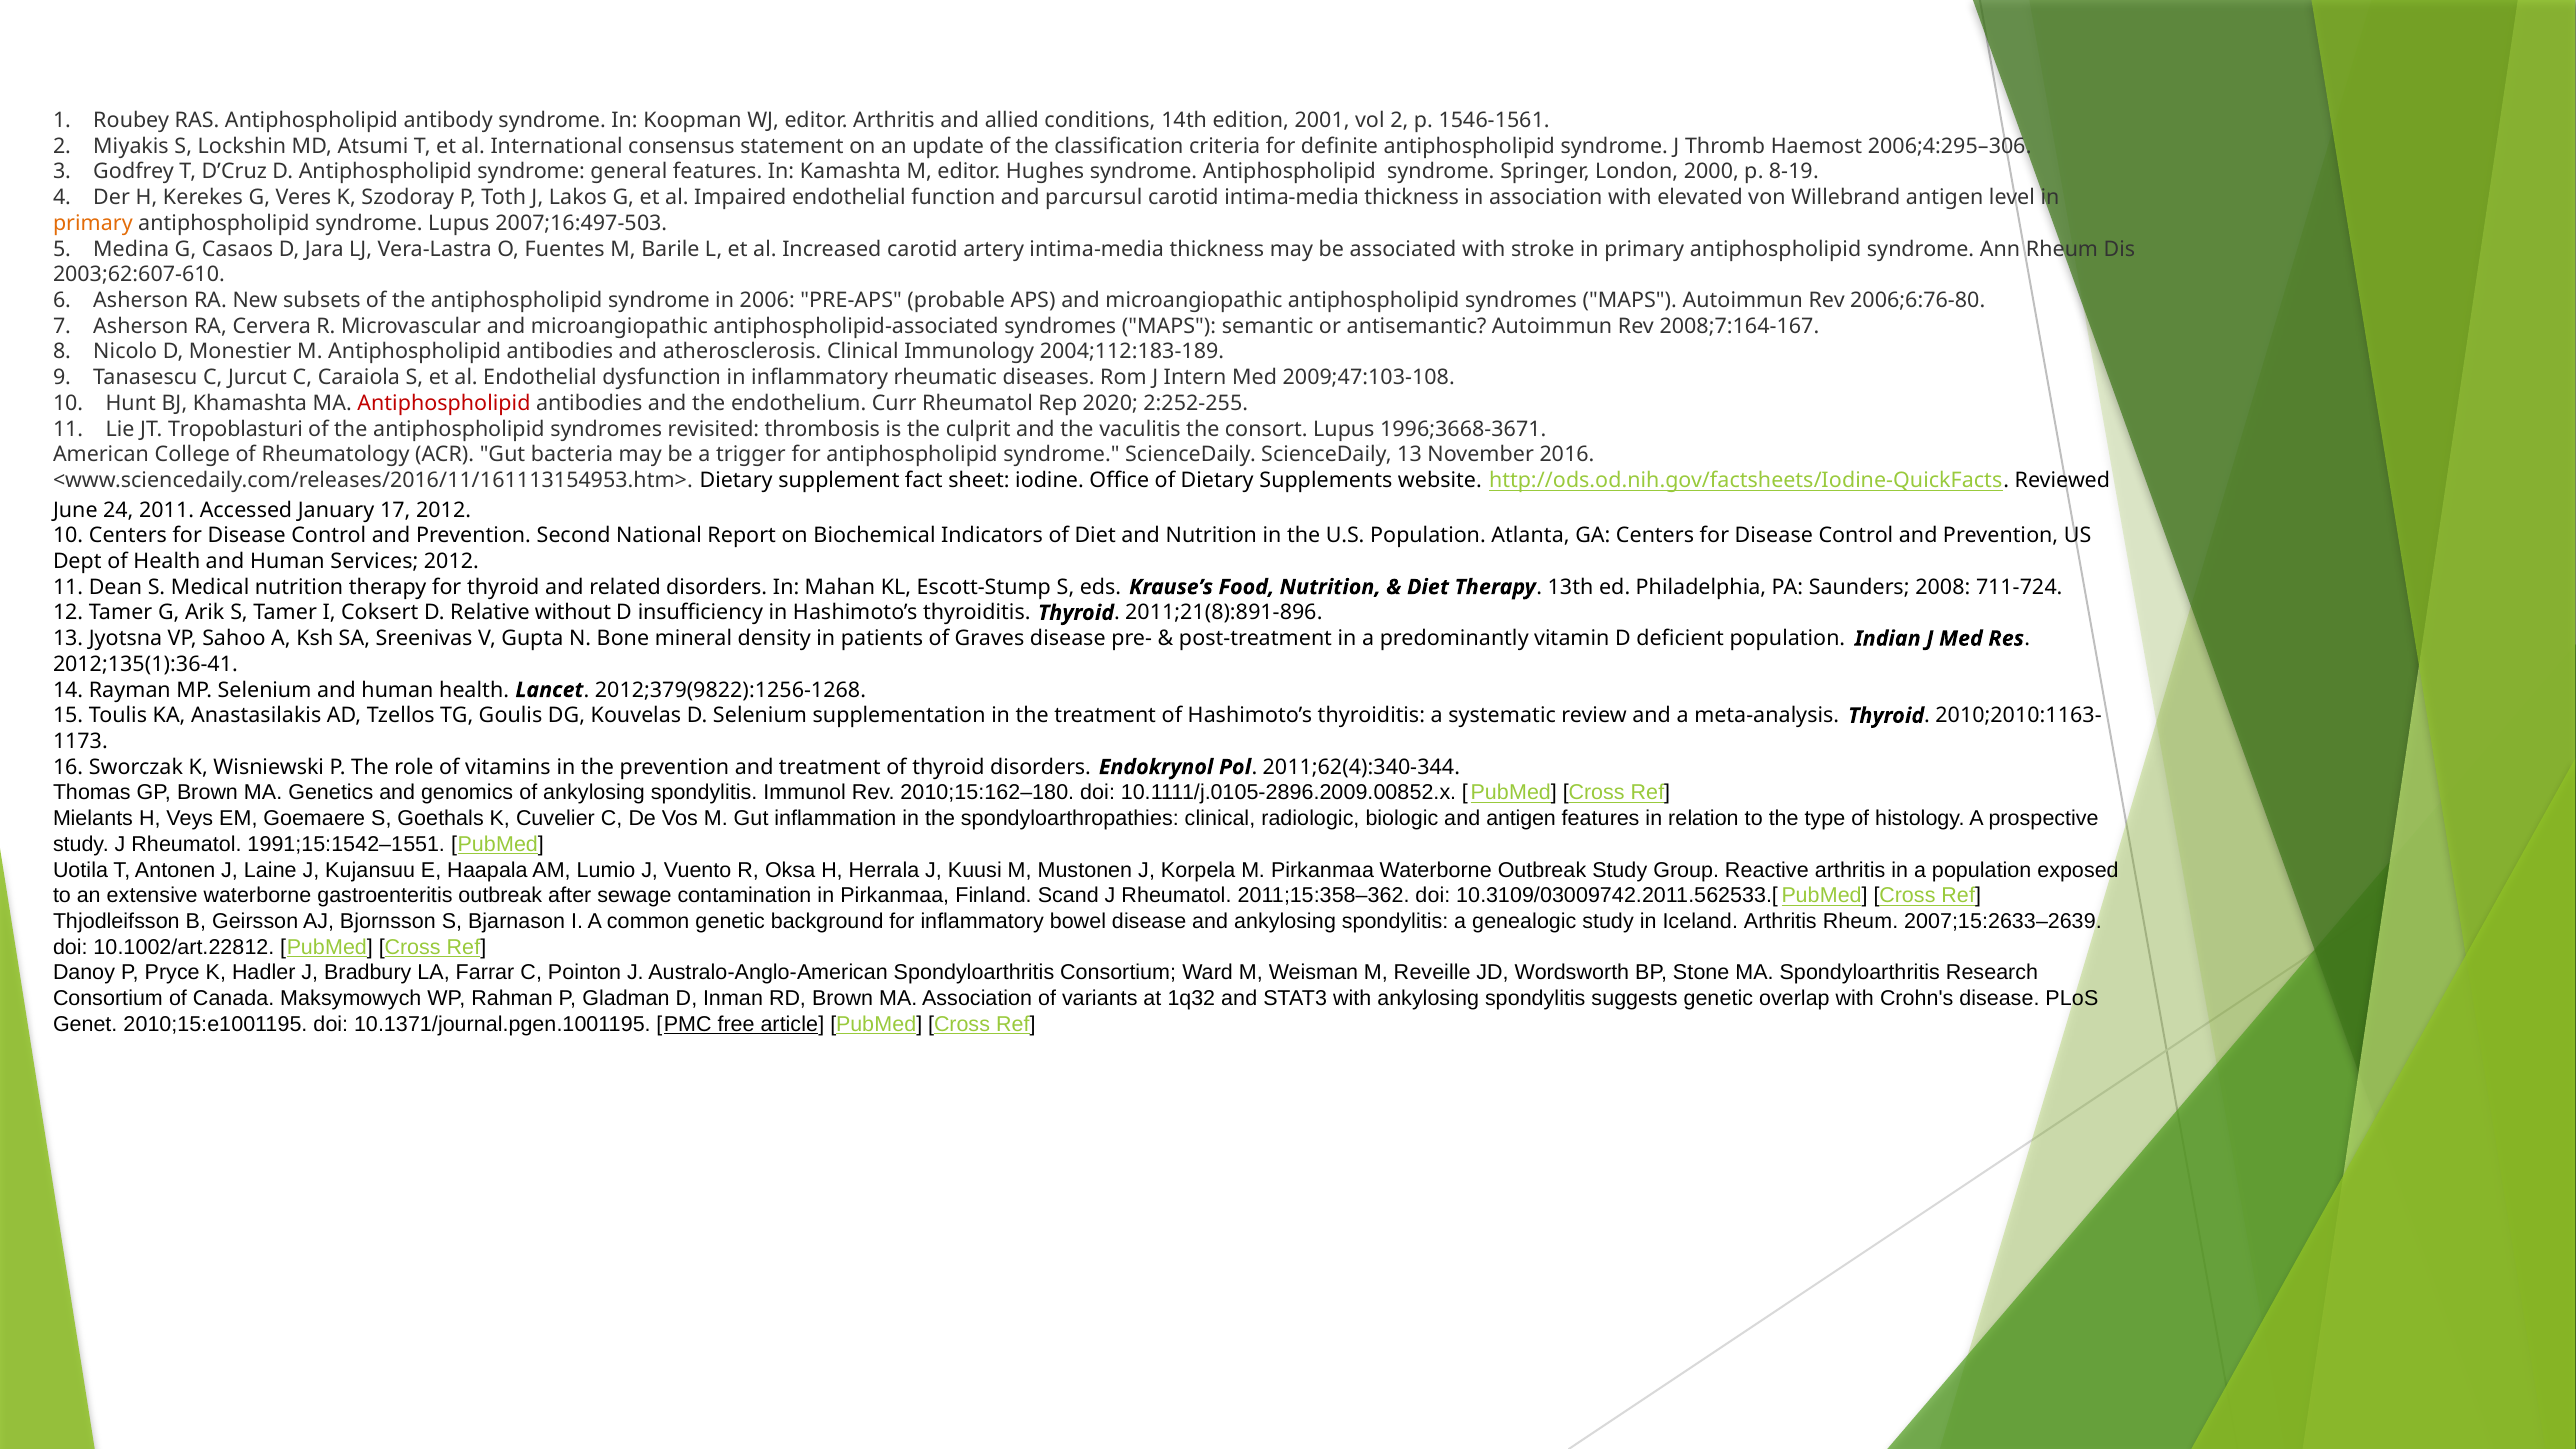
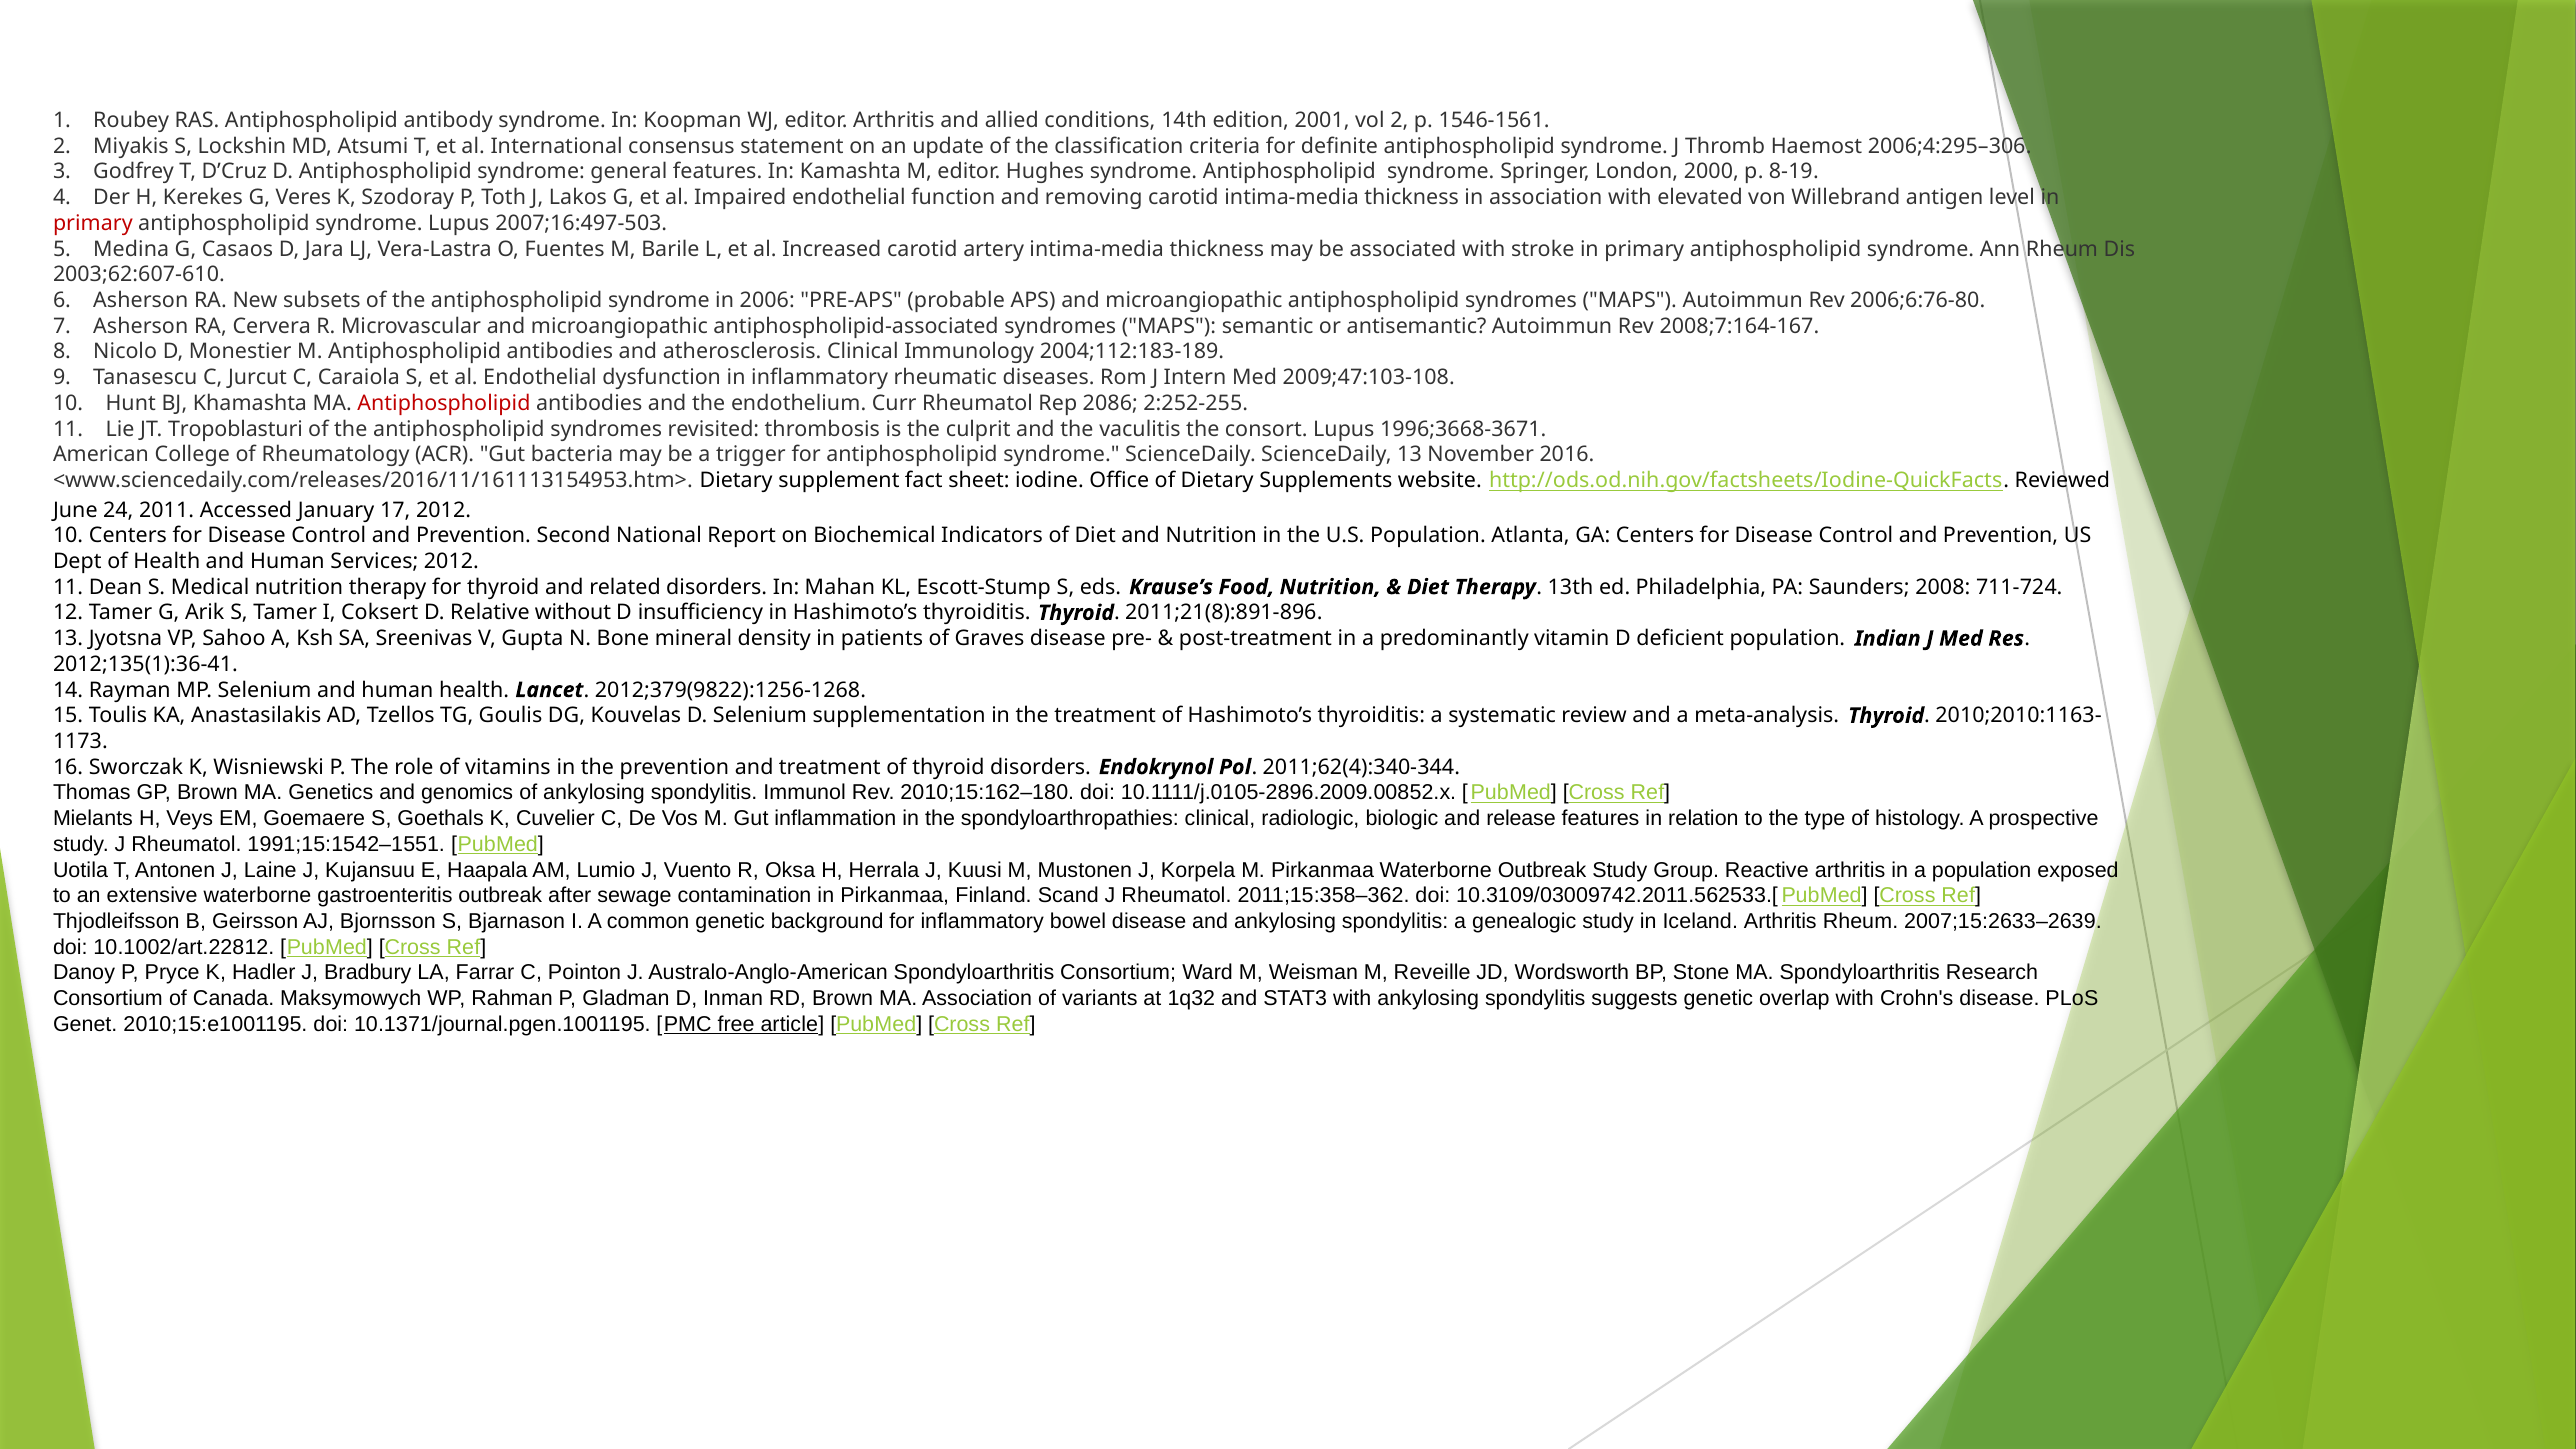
parcursul: parcursul -> removing
primary at (93, 223) colour: orange -> red
2020: 2020 -> 2086
and antigen: antigen -> release
